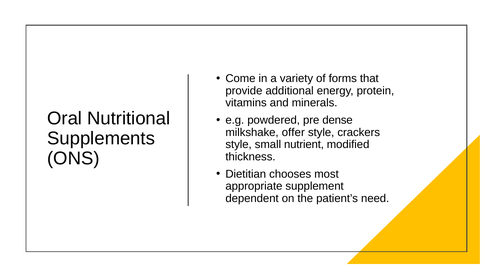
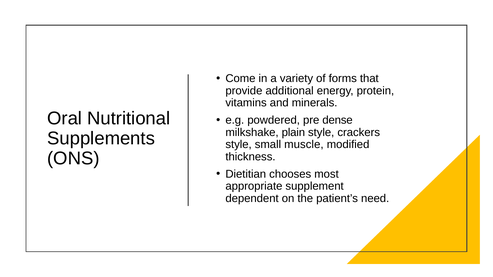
offer: offer -> plain
nutrient: nutrient -> muscle
